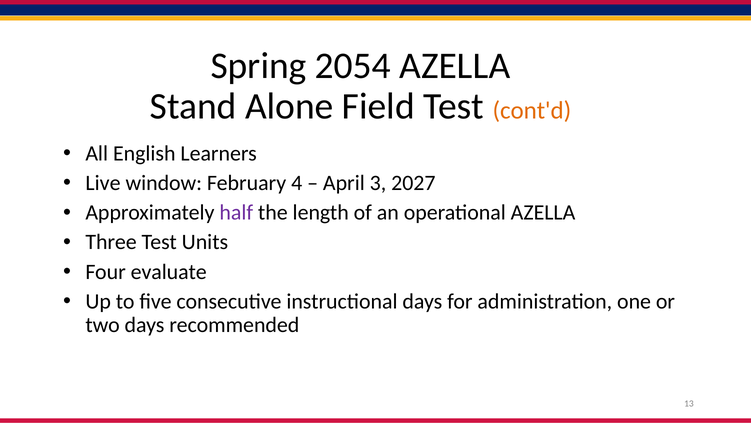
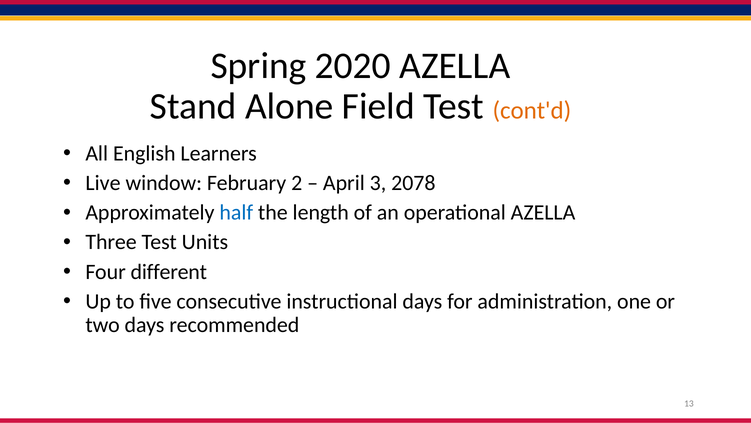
2054: 2054 -> 2020
4: 4 -> 2
2027: 2027 -> 2078
half colour: purple -> blue
evaluate: evaluate -> different
